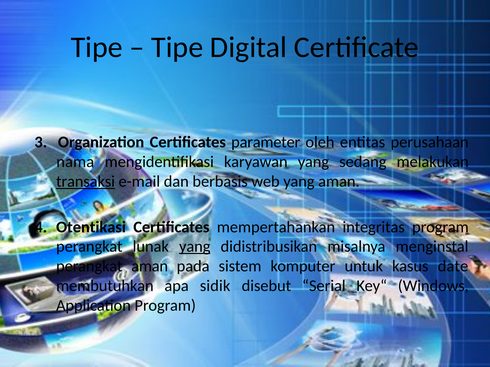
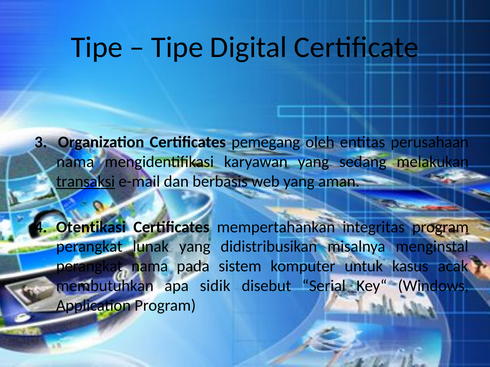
parameter: parameter -> pemegang
yang at (195, 247) underline: present -> none
perangkat aman: aman -> nama
date: date -> acak
